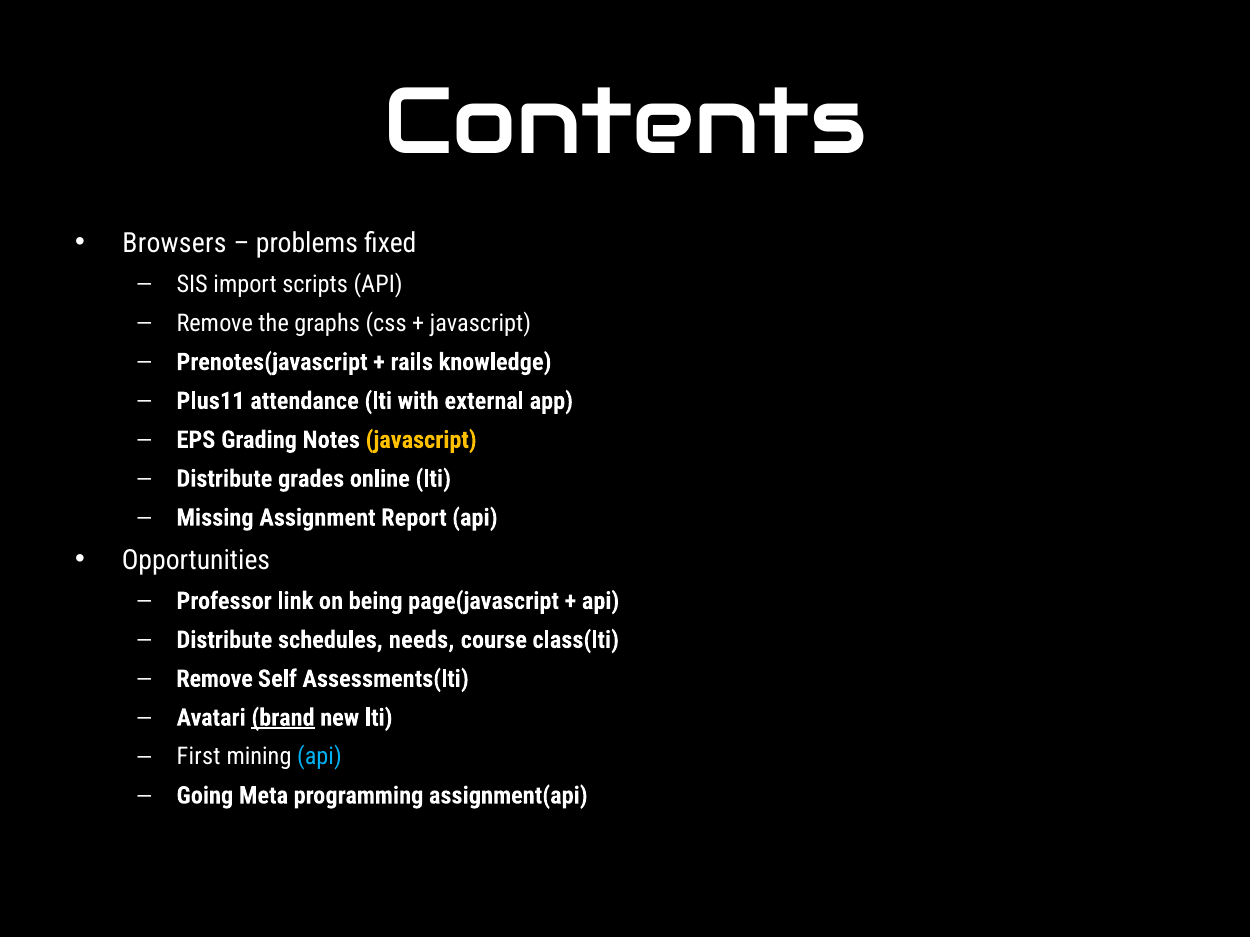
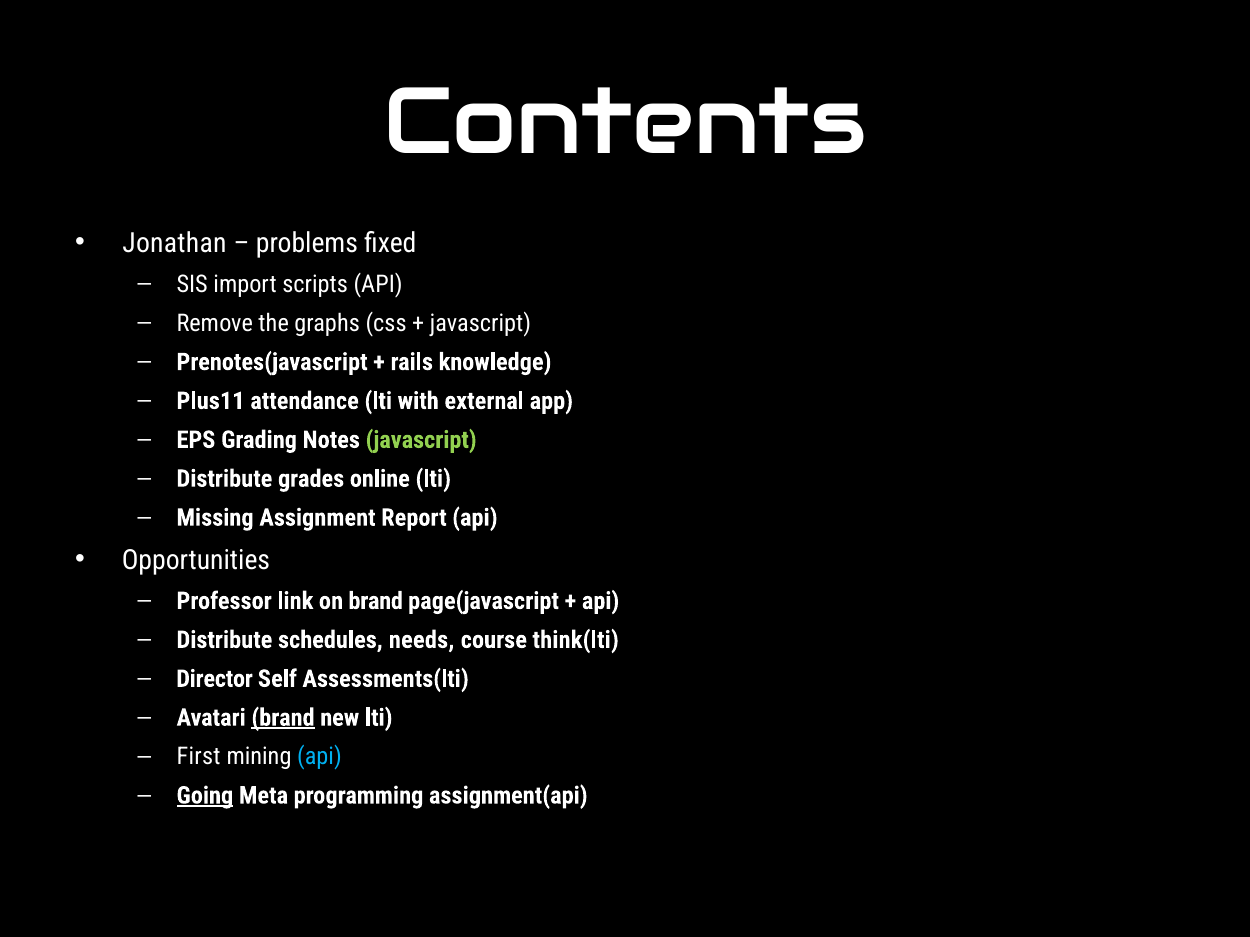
Browsers: Browsers -> Jonathan
javascript at (421, 440) colour: yellow -> light green
on being: being -> brand
class(lti: class(lti -> think(lti
Remove at (215, 679): Remove -> Director
Going underline: none -> present
